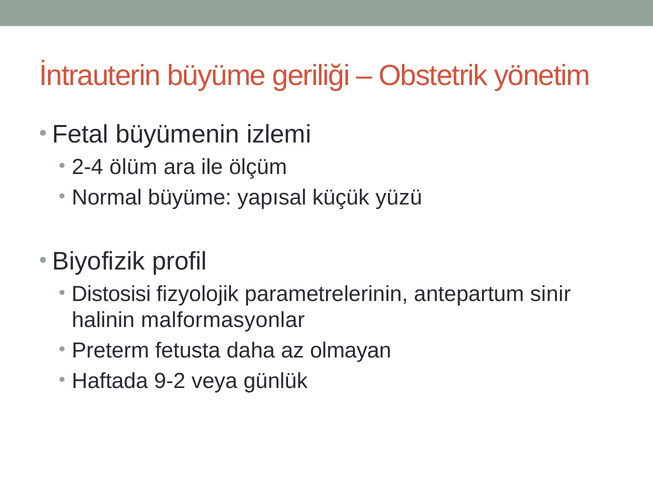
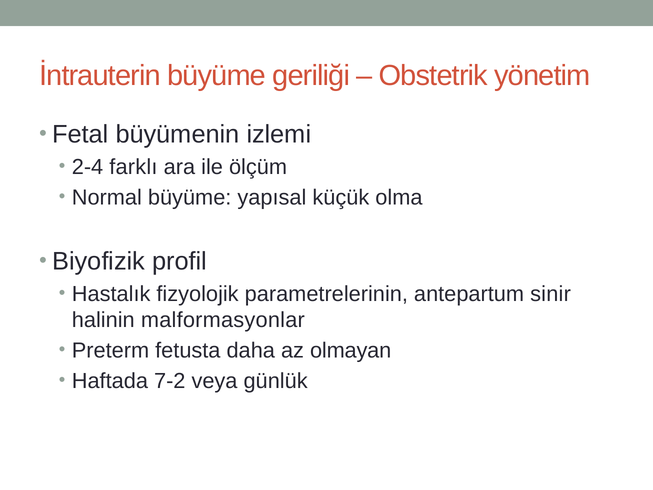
ölüm: ölüm -> farklı
yüzü: yüzü -> olma
Distosisi: Distosisi -> Hastalık
9-2: 9-2 -> 7-2
